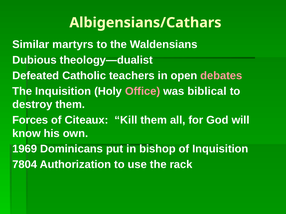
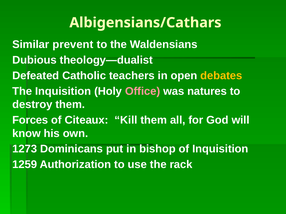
martyrs: martyrs -> prevent
debates colour: pink -> yellow
biblical: biblical -> natures
1969: 1969 -> 1273
7804: 7804 -> 1259
